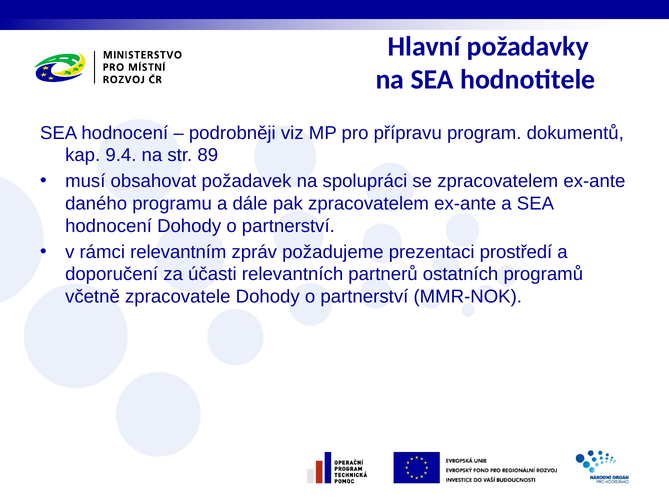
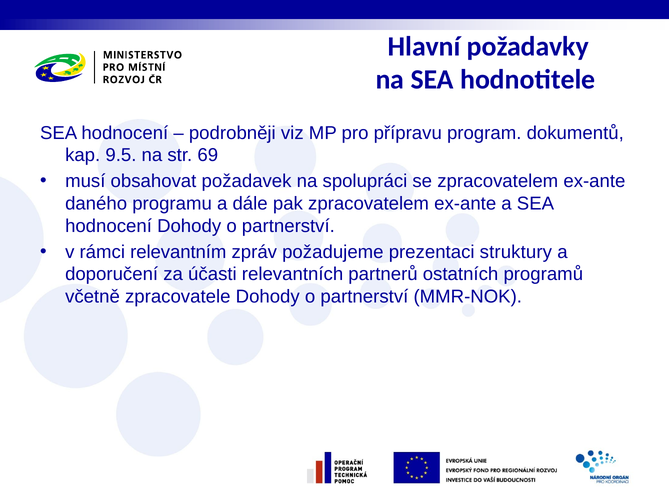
9.4: 9.4 -> 9.5
89: 89 -> 69
prostředí: prostředí -> struktury
